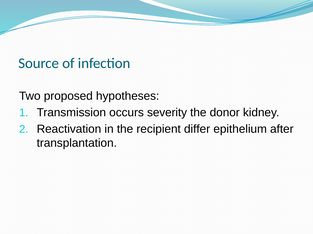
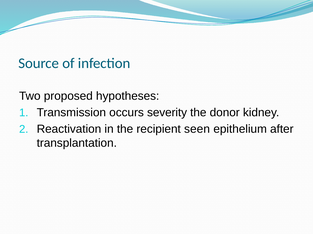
differ: differ -> seen
